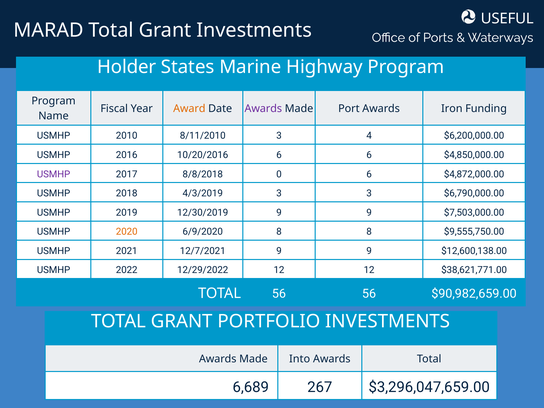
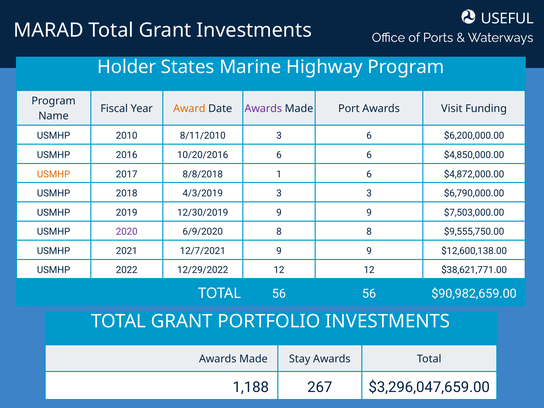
Iron: Iron -> Visit
3 4: 4 -> 6
USMHP at (54, 174) colour: purple -> orange
0: 0 -> 1
2020 colour: orange -> purple
Into: Into -> Stay
6,689: 6,689 -> 1,188
